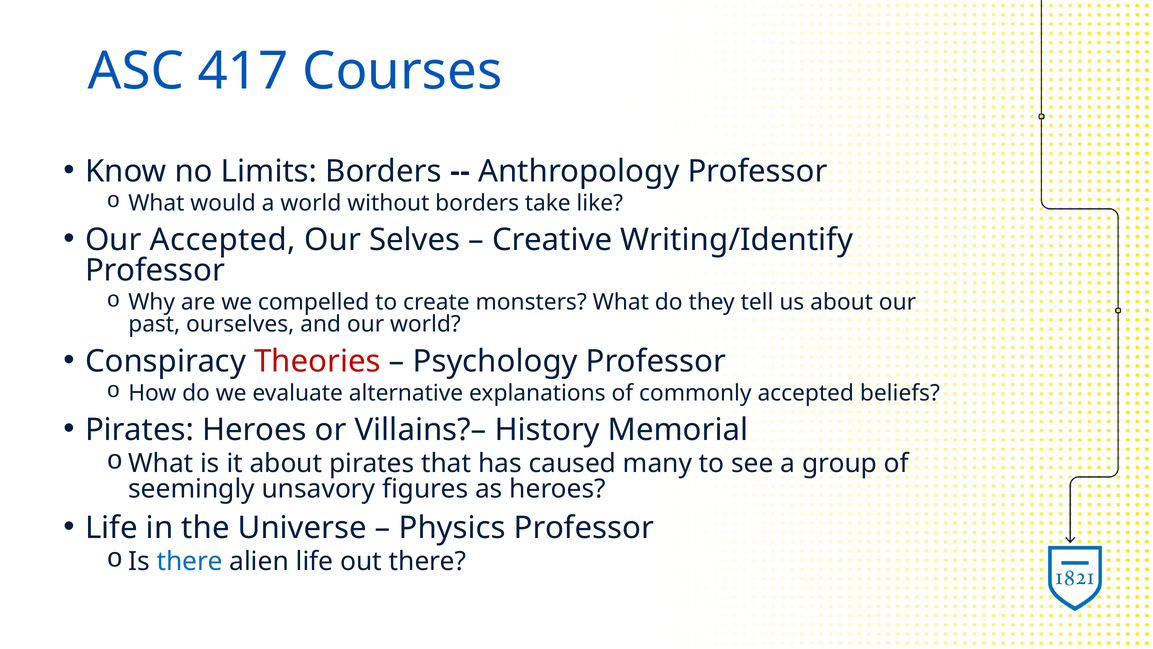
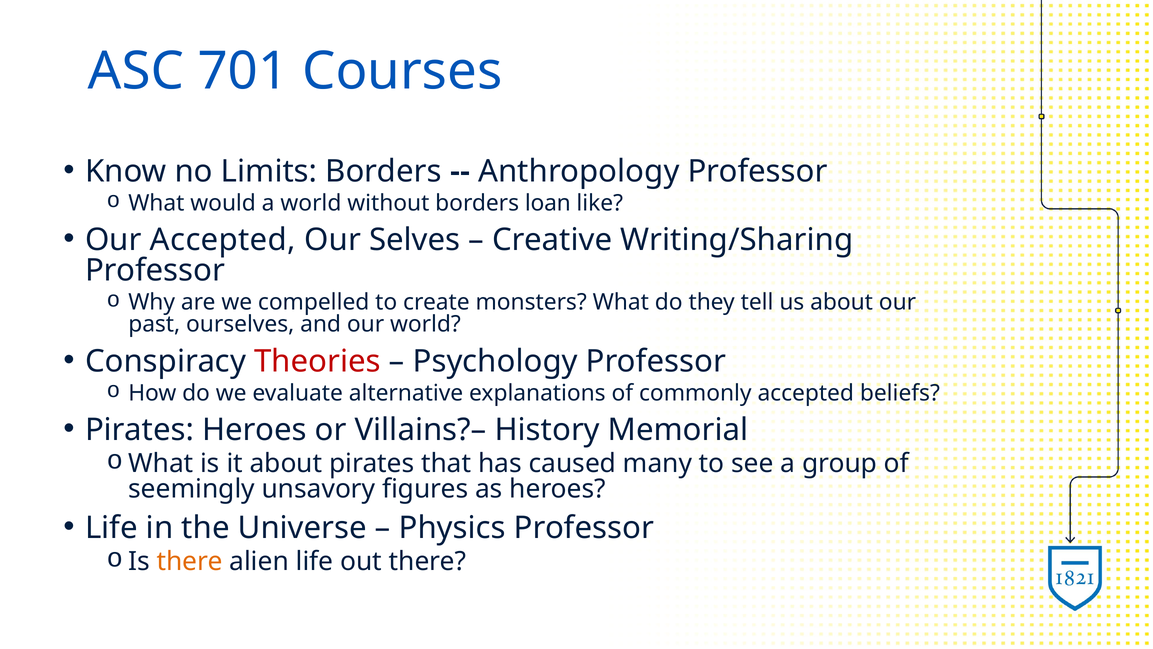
417: 417 -> 701
take: take -> loan
Writing/Identify: Writing/Identify -> Writing/Sharing
there at (190, 561) colour: blue -> orange
